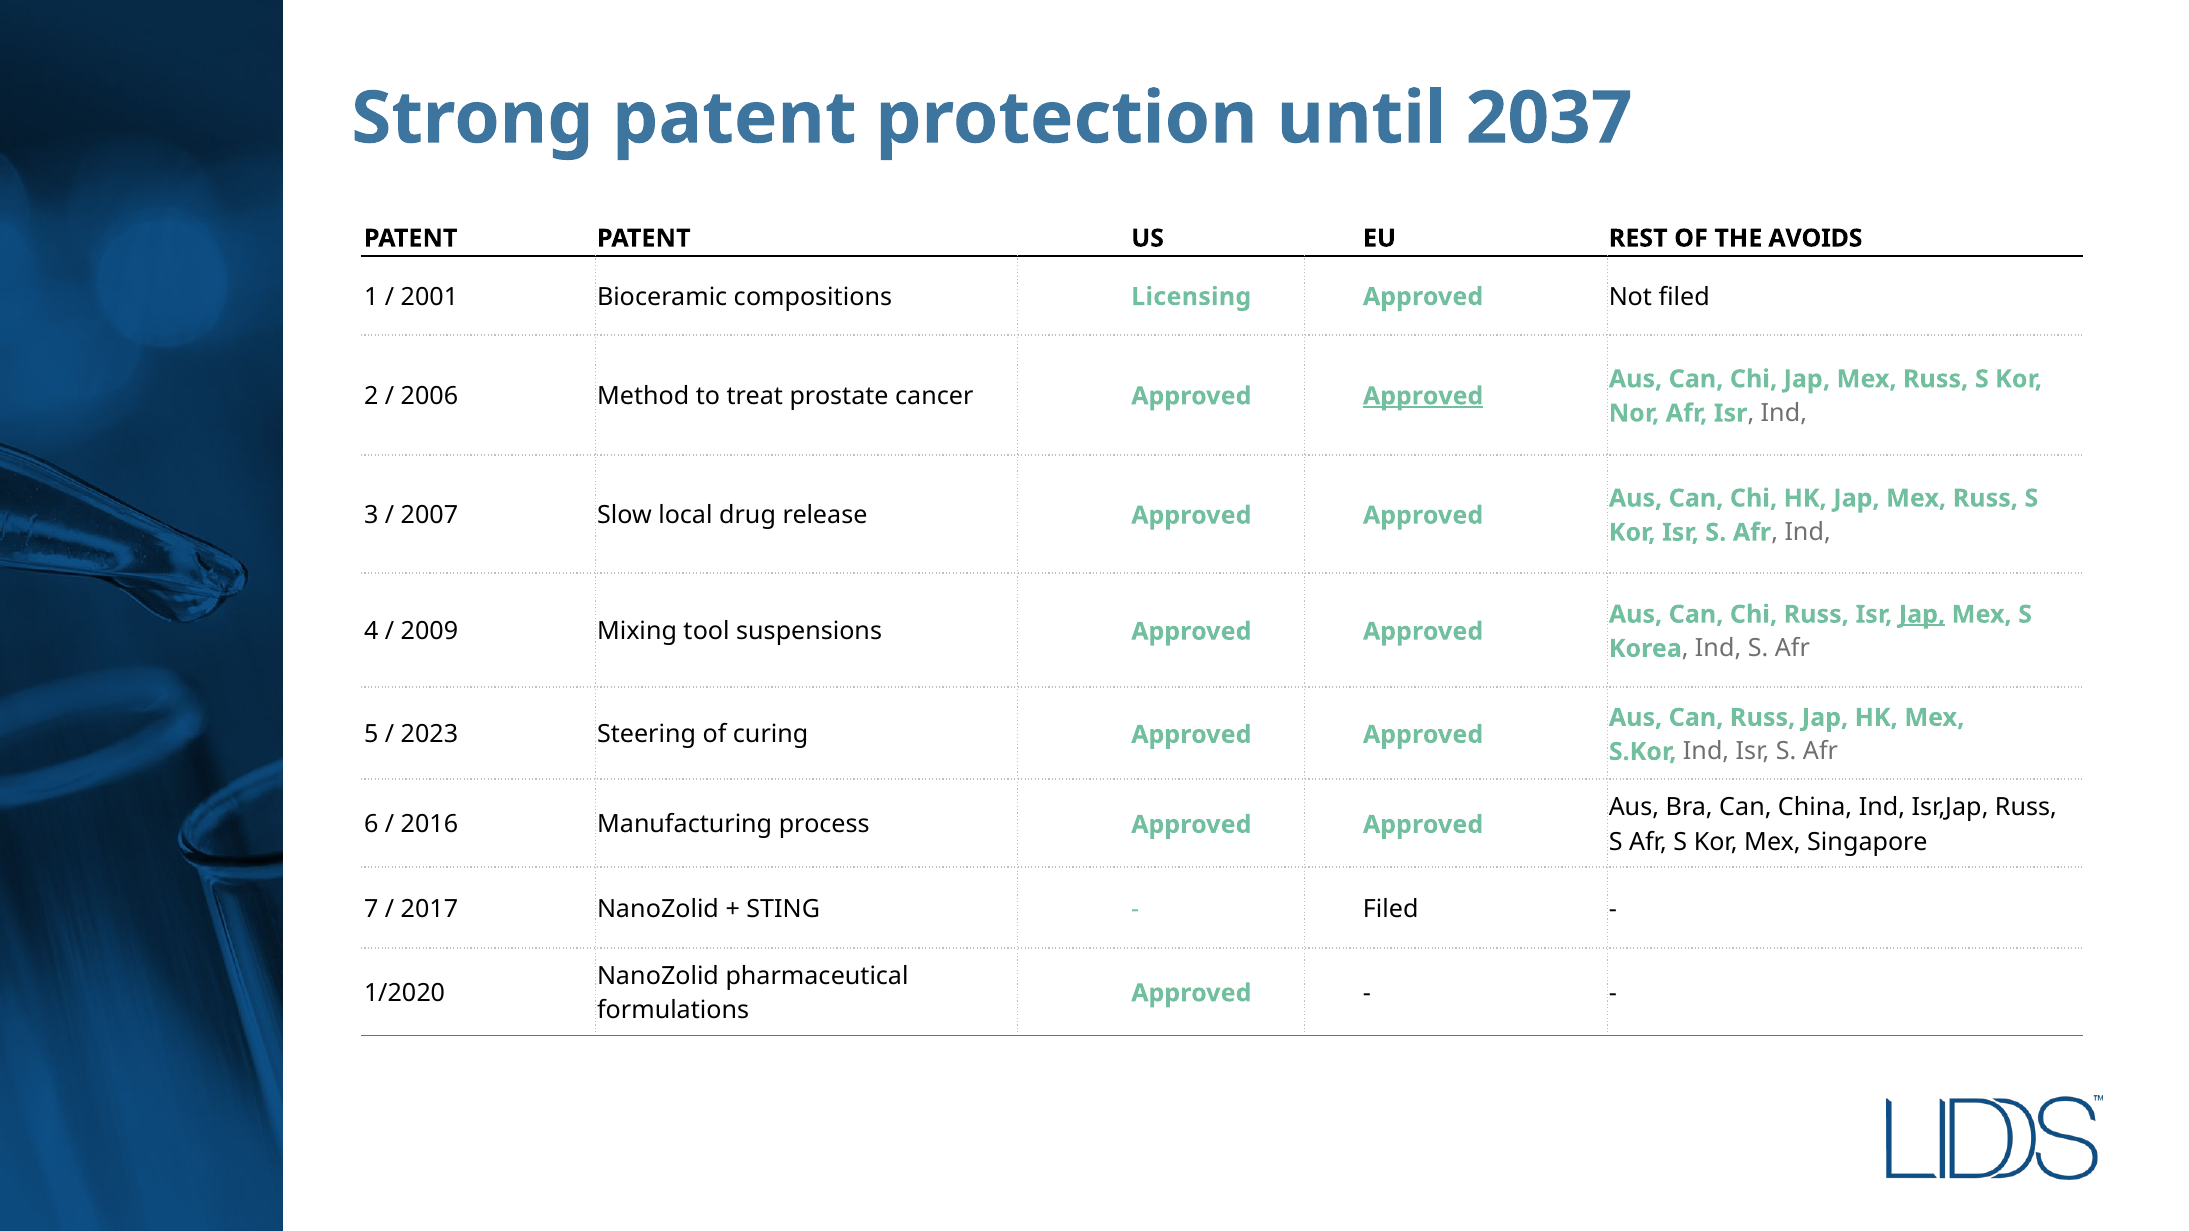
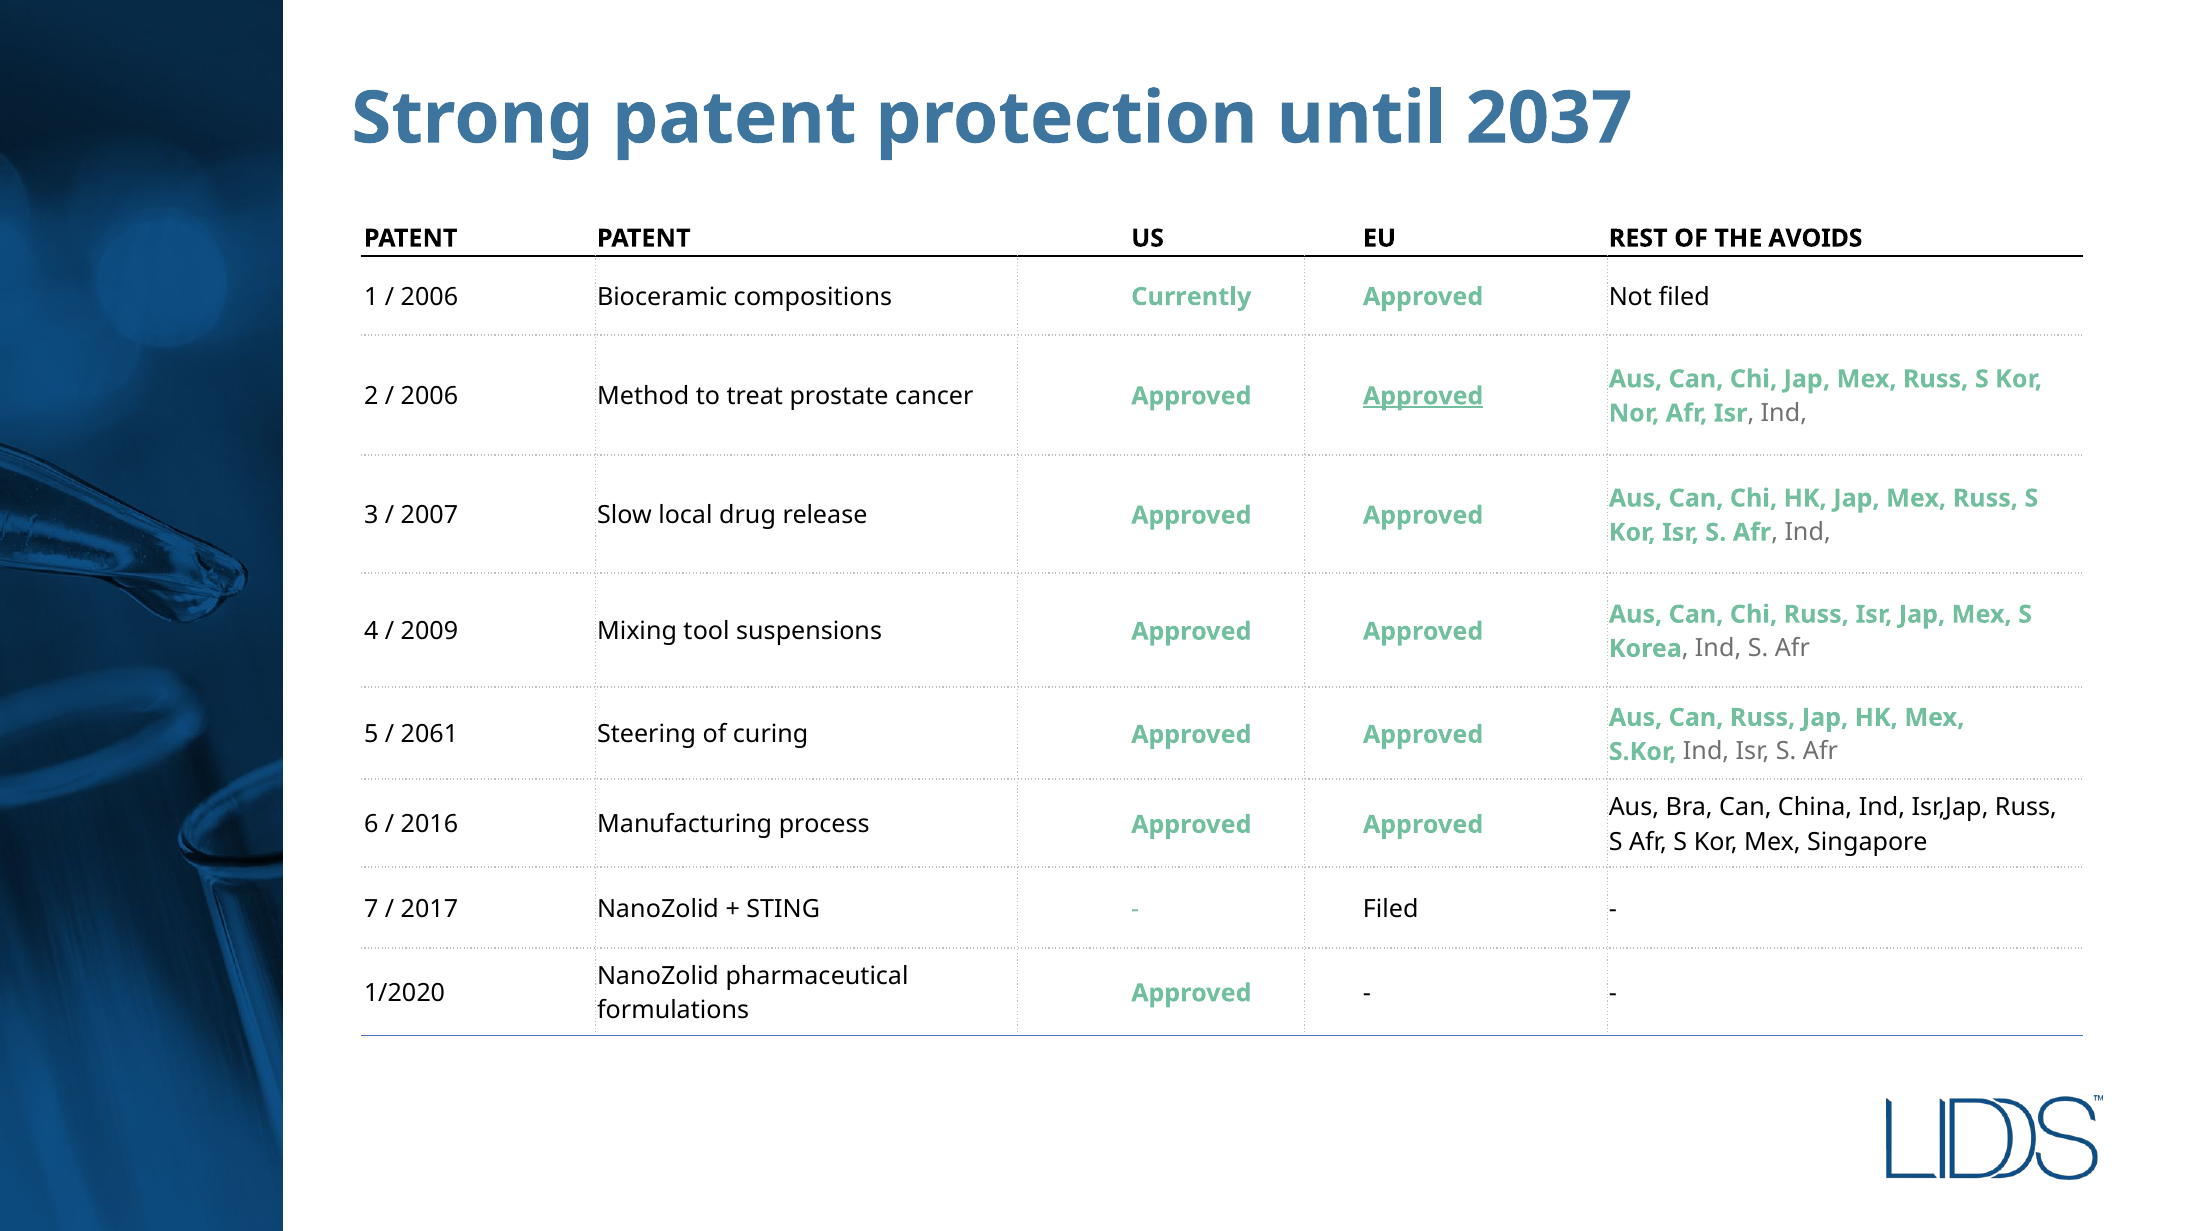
2001 at (429, 297): 2001 -> 2006
Licensing: Licensing -> Currently
Jap at (1922, 615) underline: present -> none
2023: 2023 -> 2061
